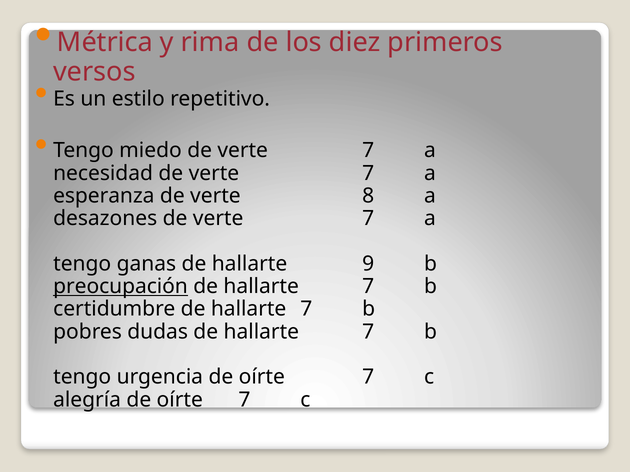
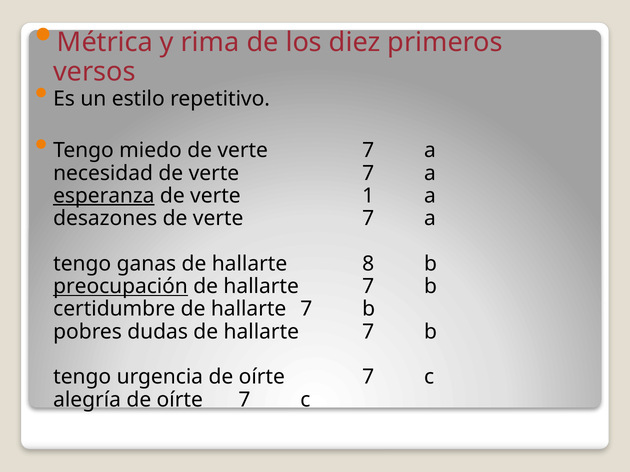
esperanza underline: none -> present
8: 8 -> 1
9: 9 -> 8
